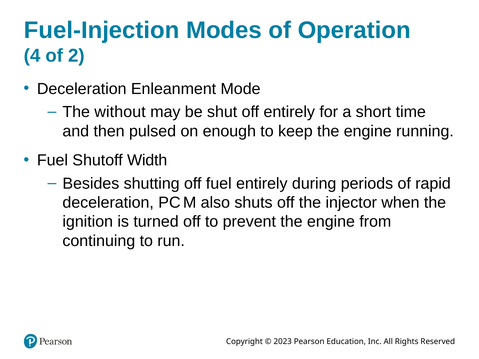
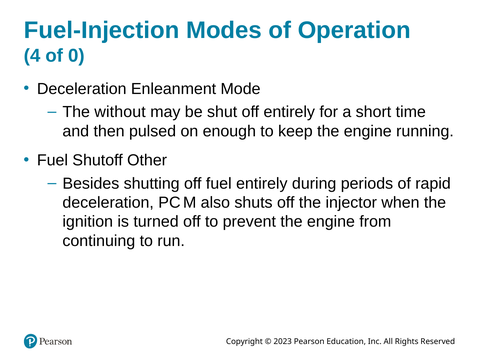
2: 2 -> 0
Width: Width -> Other
